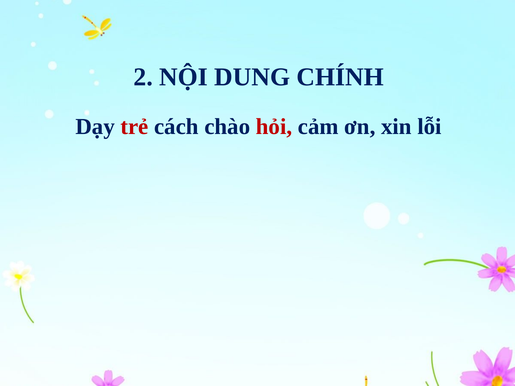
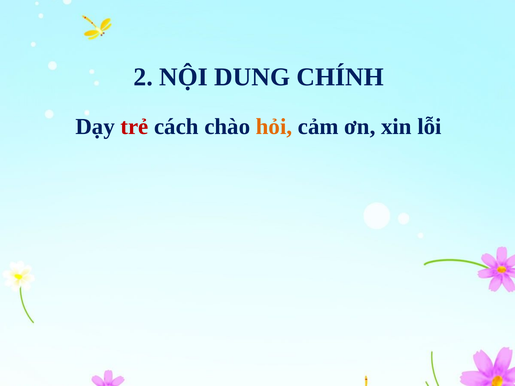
hỏi colour: red -> orange
